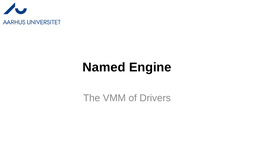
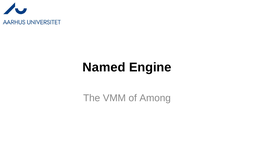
Drivers: Drivers -> Among
